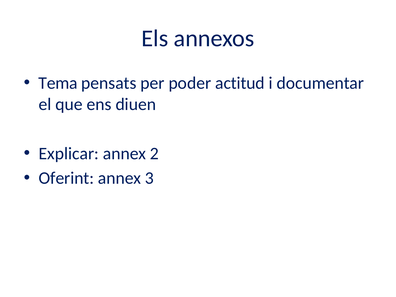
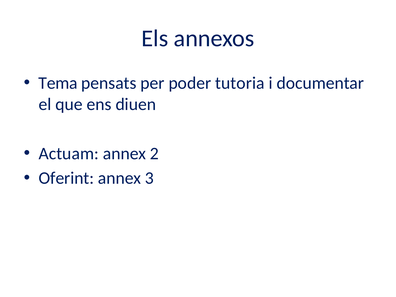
actitud: actitud -> tutoria
Explicar: Explicar -> Actuam
